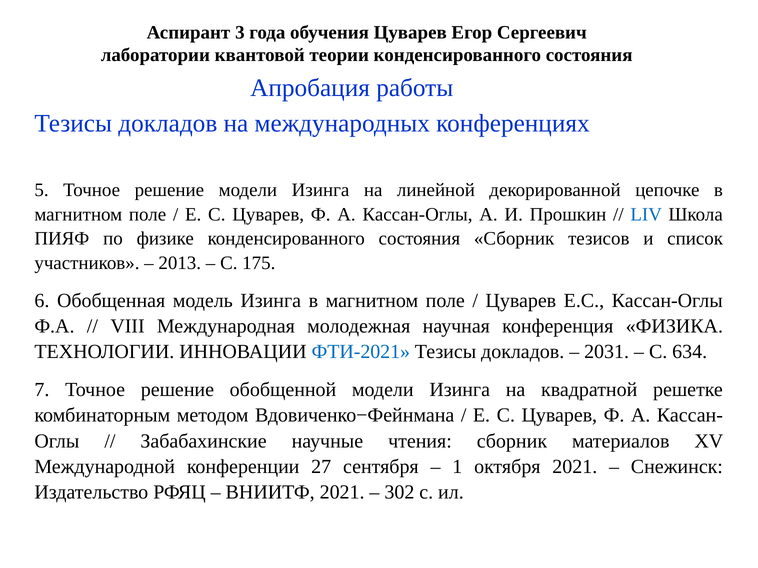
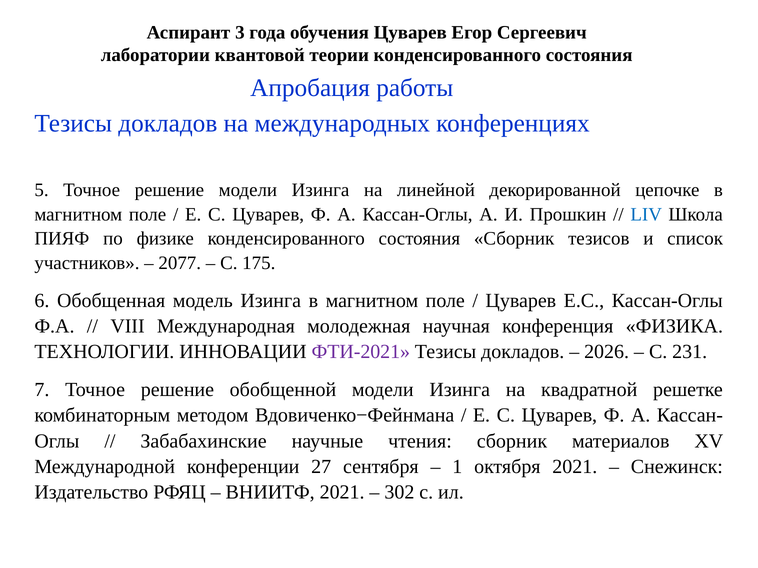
2013: 2013 -> 2077
ФТИ-2021 colour: blue -> purple
2031: 2031 -> 2026
634: 634 -> 231
